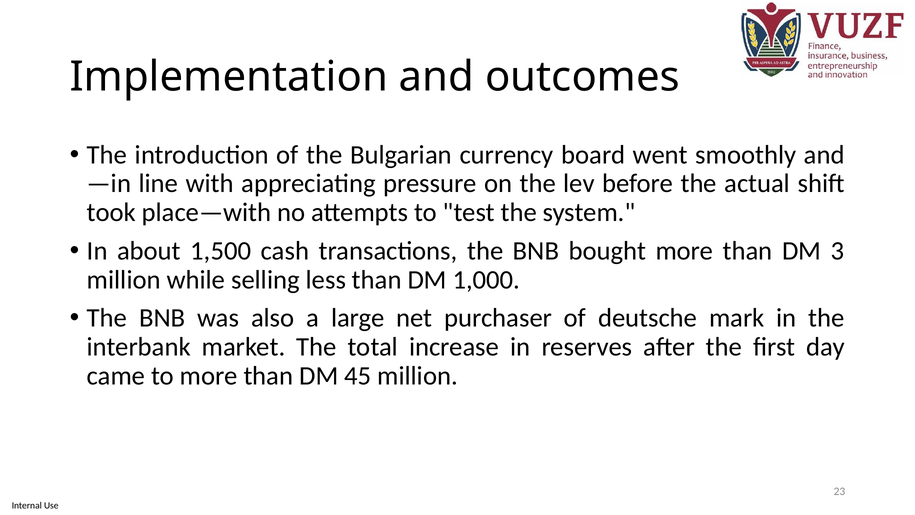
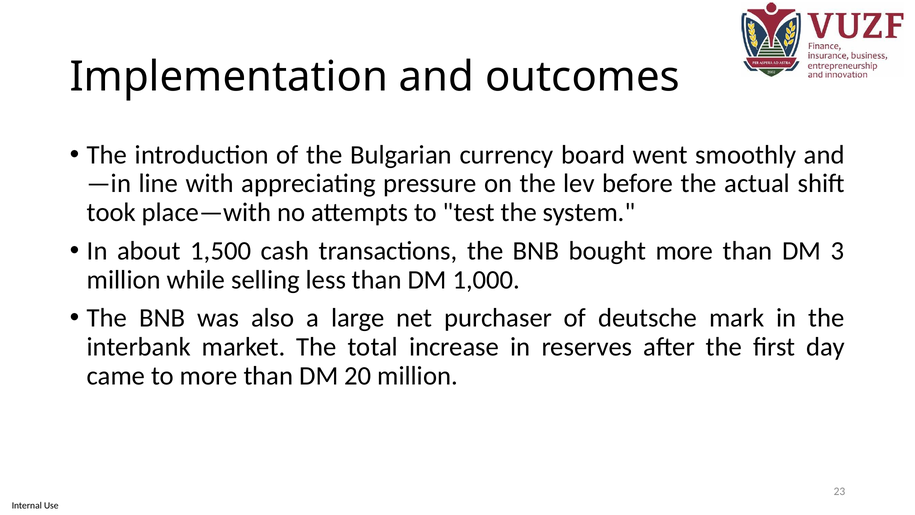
45: 45 -> 20
